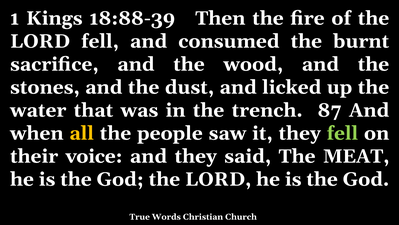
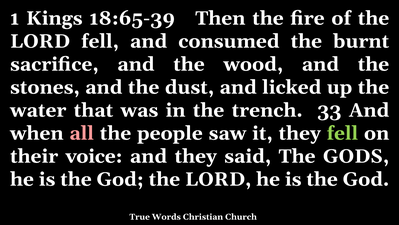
18:88-39: 18:88-39 -> 18:65-39
87: 87 -> 33
all colour: yellow -> pink
MEAT: MEAT -> GODS
